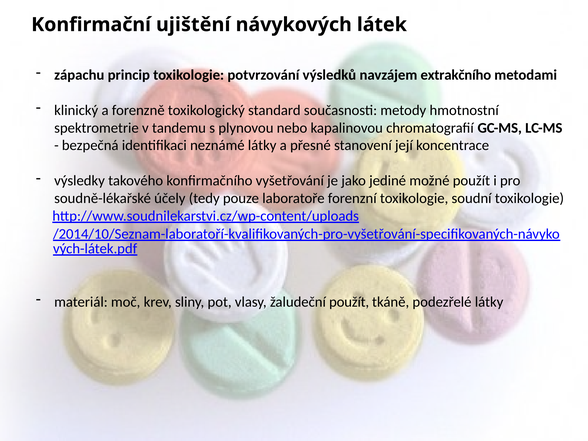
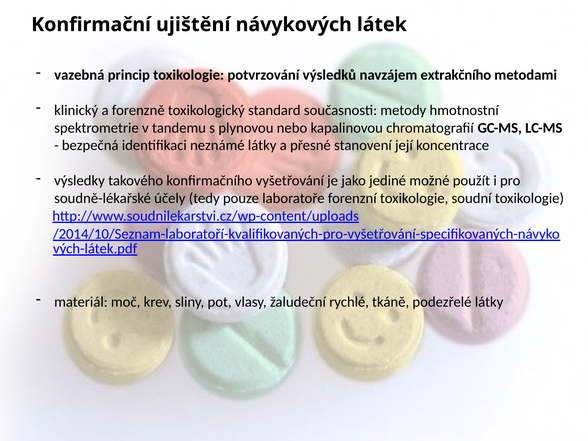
zápachu: zápachu -> vazebná
žaludeční použít: použít -> rychlé
